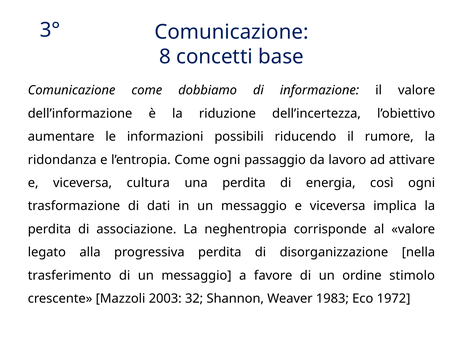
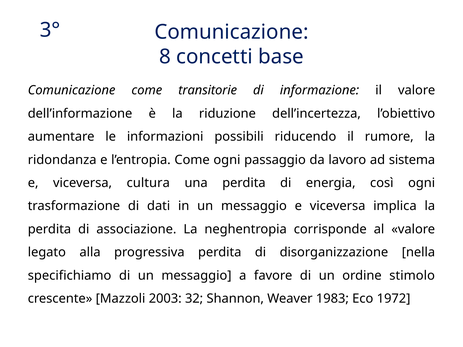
dobbiamo: dobbiamo -> transitorie
attivare: attivare -> sistema
trasferimento: trasferimento -> specifichiamo
